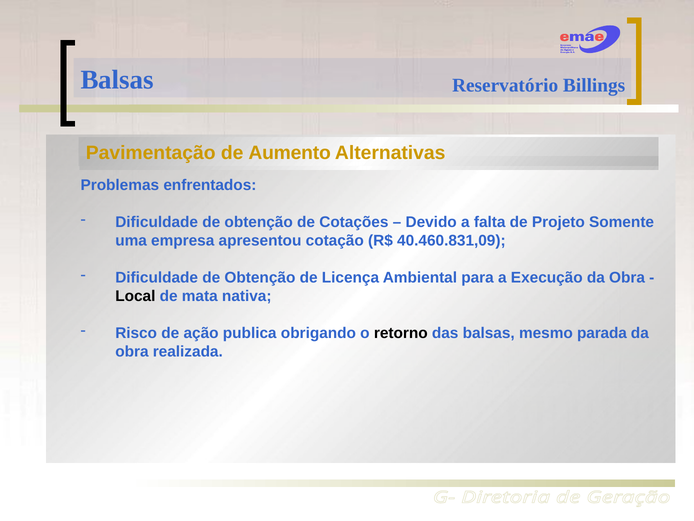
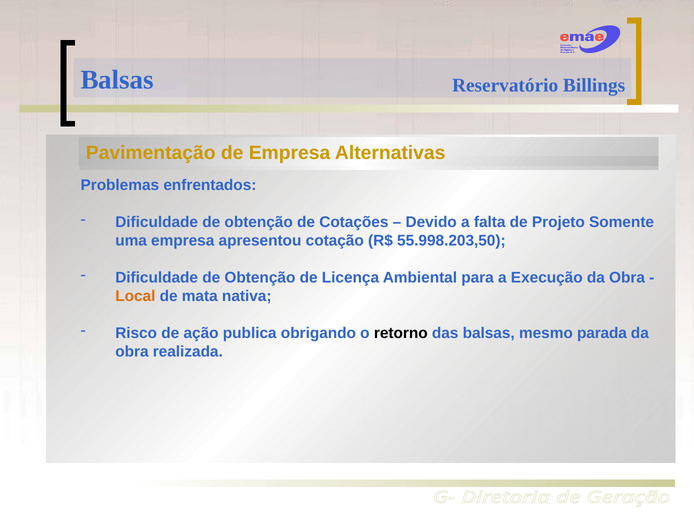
de Aumento: Aumento -> Empresa
40.460.831,09: 40.460.831,09 -> 55.998.203,50
Local colour: black -> orange
